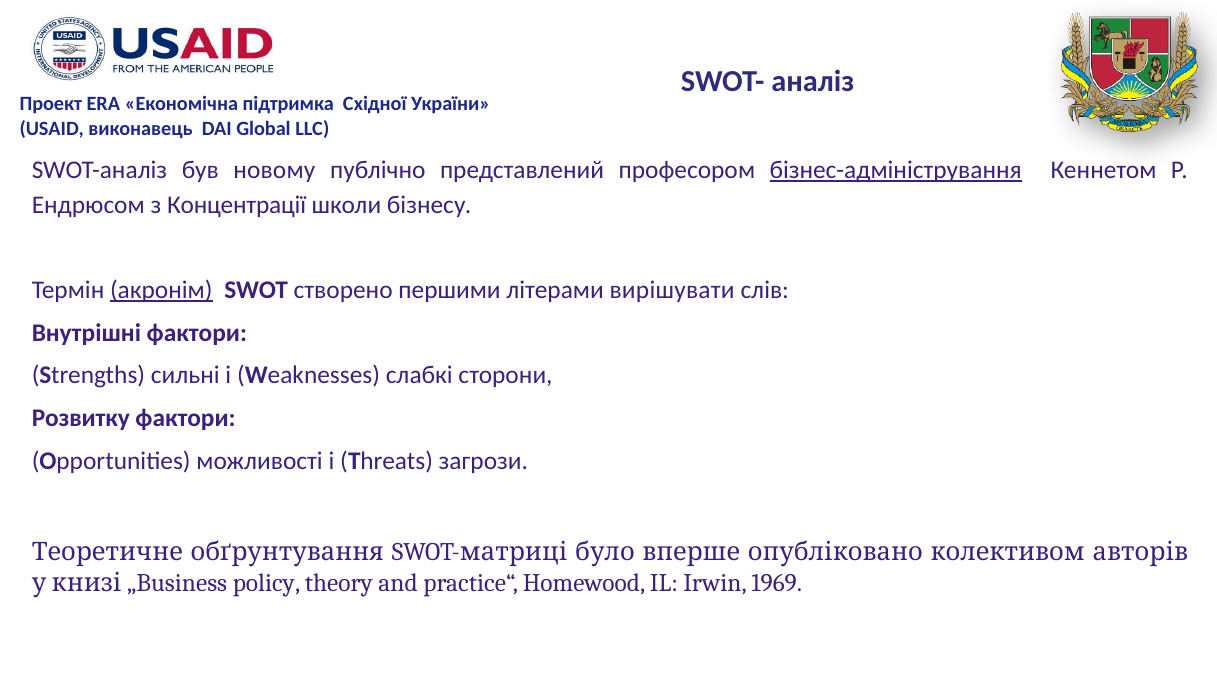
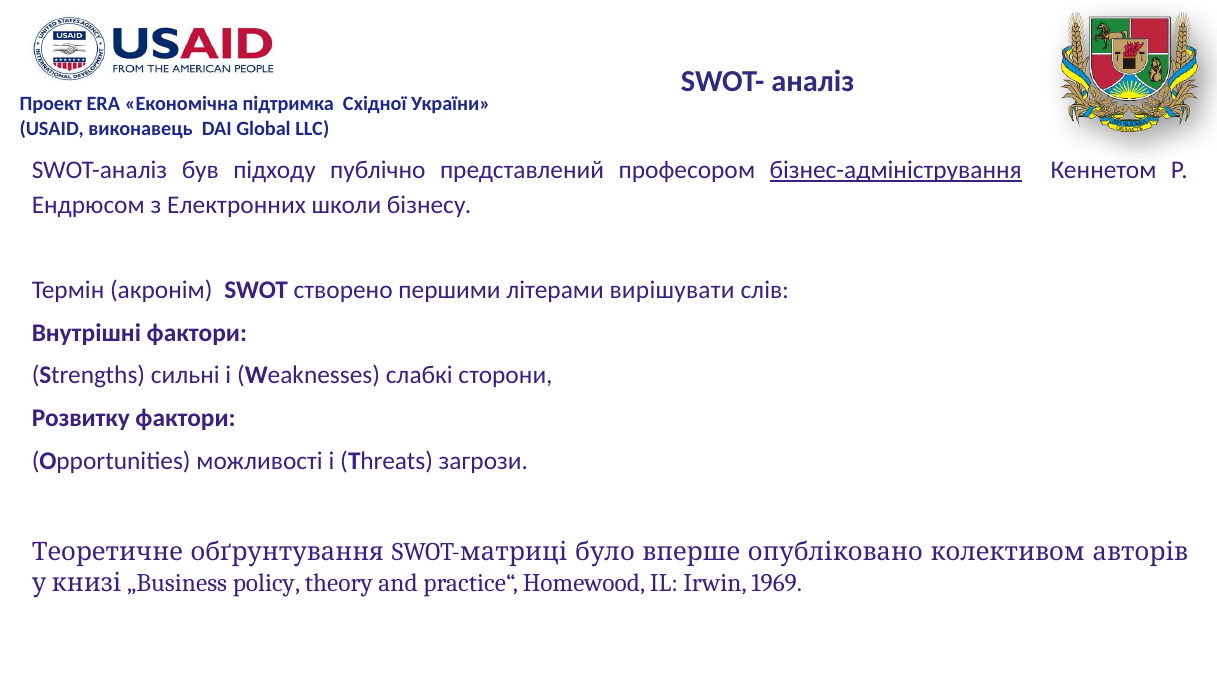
новому: новому -> підходу
Концентрації: Концентрації -> Електронних
акронім underline: present -> none
